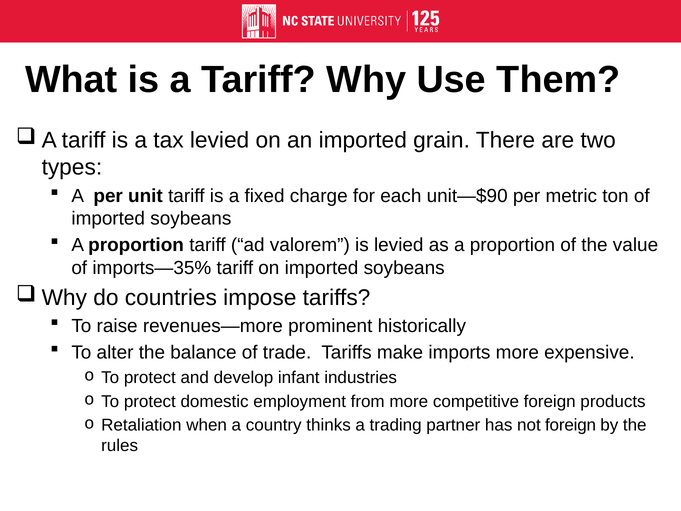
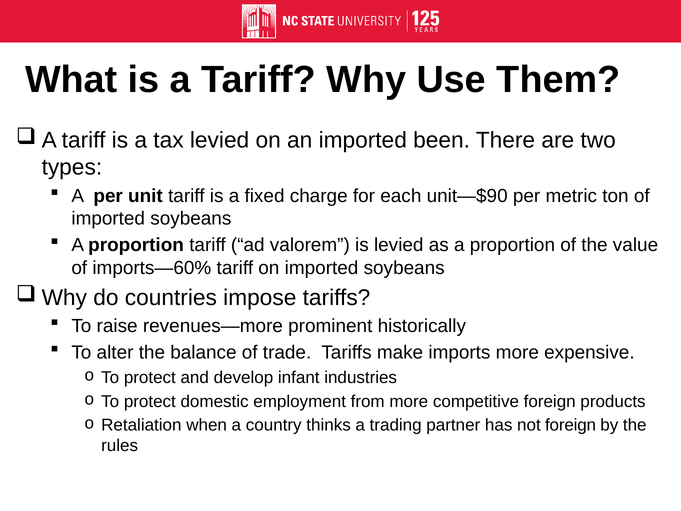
grain: grain -> been
imports—35%: imports—35% -> imports—60%
